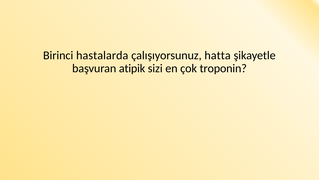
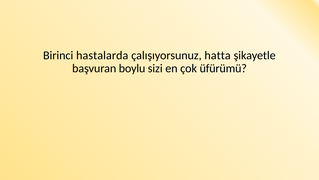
atipik: atipik -> boylu
troponin: troponin -> üfürümü
